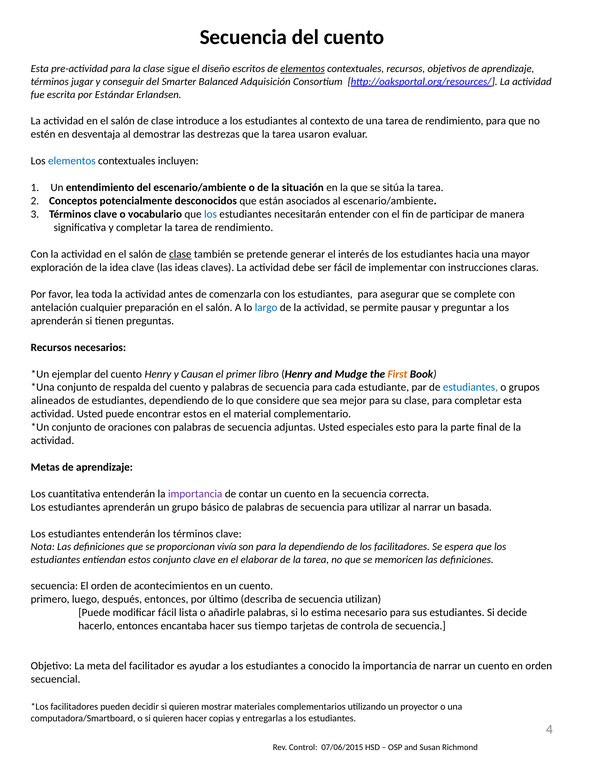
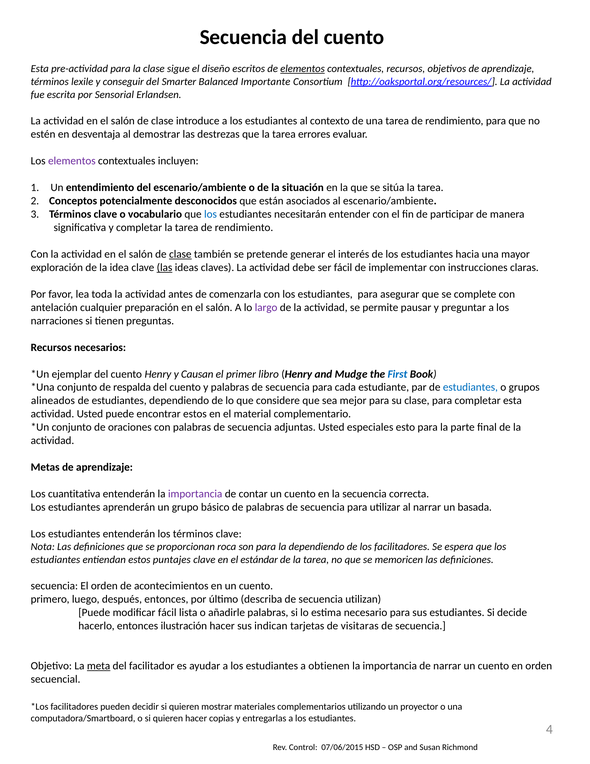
jugar: jugar -> lexile
Adquisición: Adquisición -> Importante
Estándar: Estándar -> Sensorial
usaron: usaron -> errores
elementos at (72, 161) colour: blue -> purple
las at (165, 267) underline: none -> present
largo colour: blue -> purple
aprenderán at (57, 321): aprenderán -> narraciones
First colour: orange -> blue
vivía: vivía -> roca
estos conjunto: conjunto -> puntajes
elaborar: elaborar -> estándar
encantaba: encantaba -> ilustración
tiempo: tiempo -> indican
controla: controla -> visitaras
meta underline: none -> present
conocido: conocido -> obtienen
